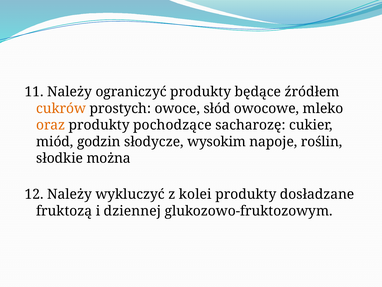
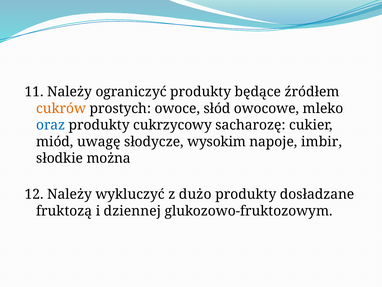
oraz colour: orange -> blue
pochodzące: pochodzące -> cukrzycowy
godzin: godzin -> uwagę
roślin: roślin -> imbir
kolei: kolei -> dużo
